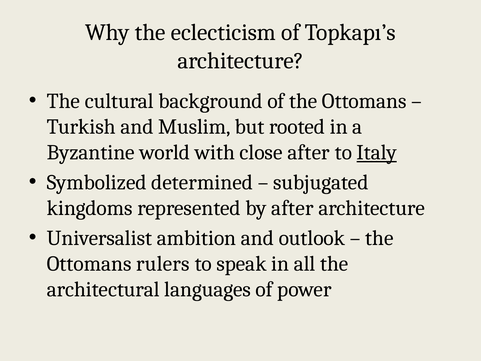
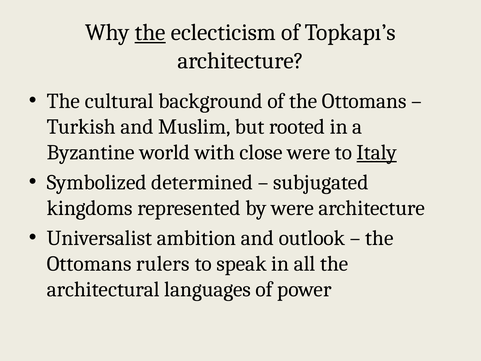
the at (150, 33) underline: none -> present
close after: after -> were
by after: after -> were
